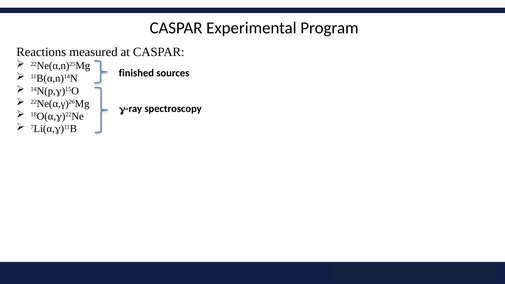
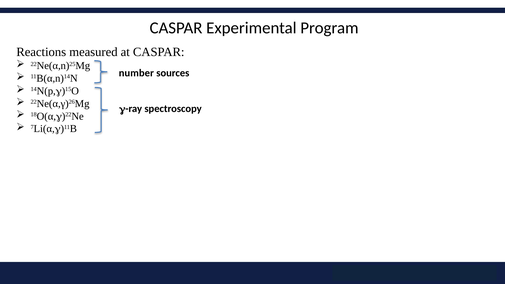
finished: finished -> number
